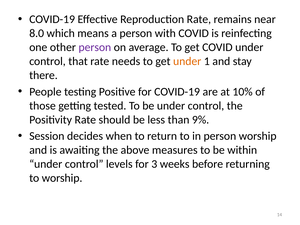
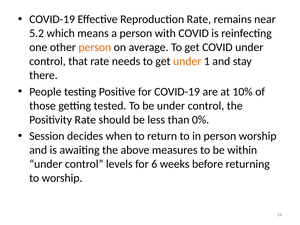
8.0: 8.0 -> 5.2
person at (95, 47) colour: purple -> orange
9%: 9% -> 0%
3: 3 -> 6
